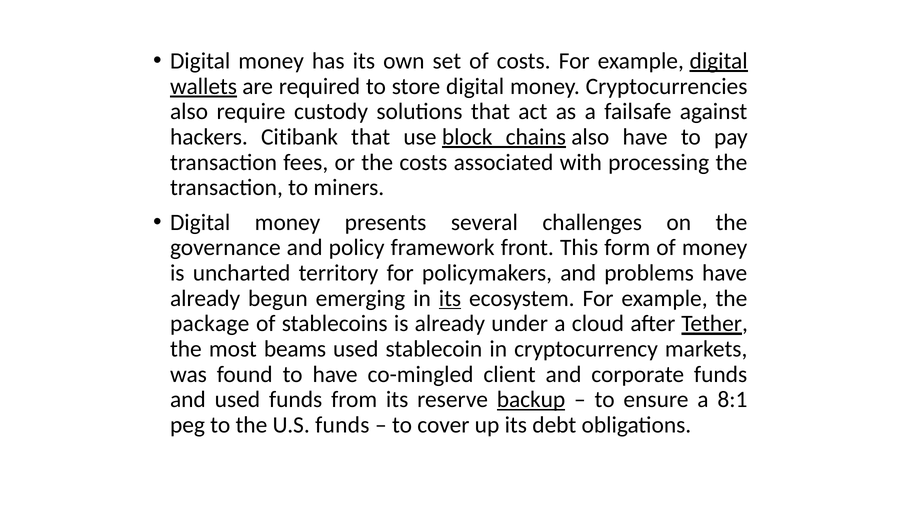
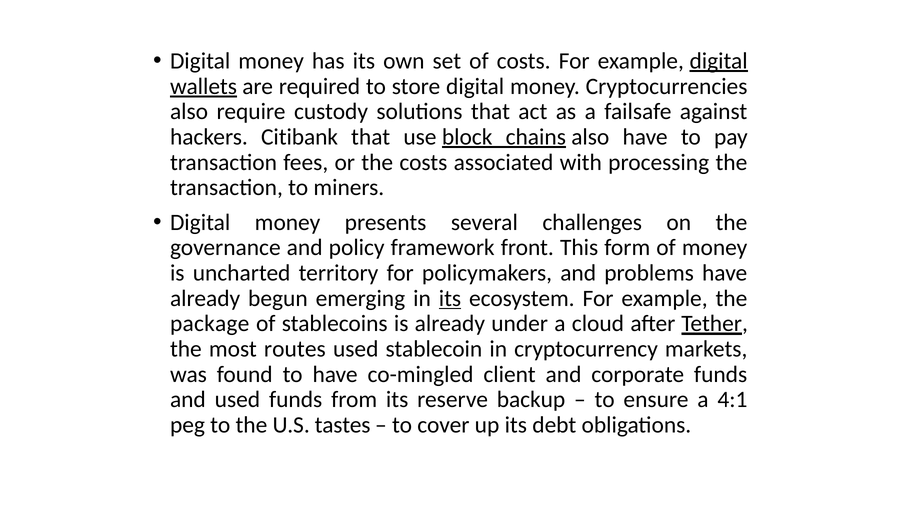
beams: beams -> routes
backup underline: present -> none
8:1: 8:1 -> 4:1
U.S funds: funds -> tastes
